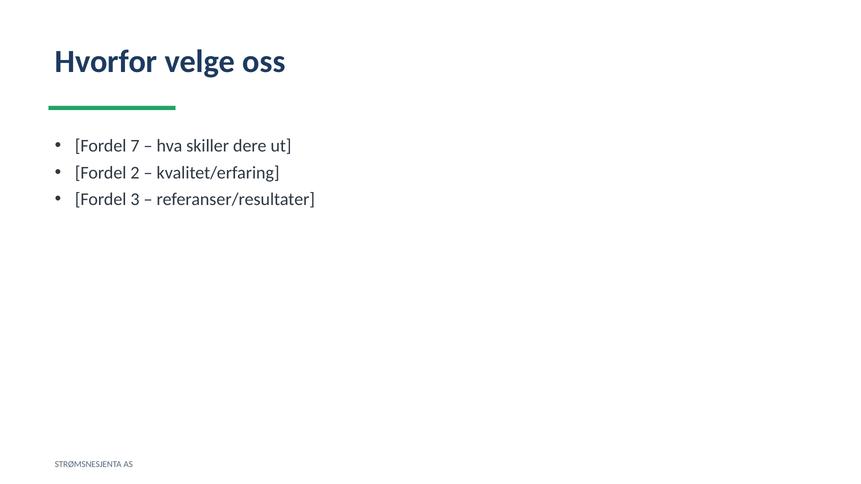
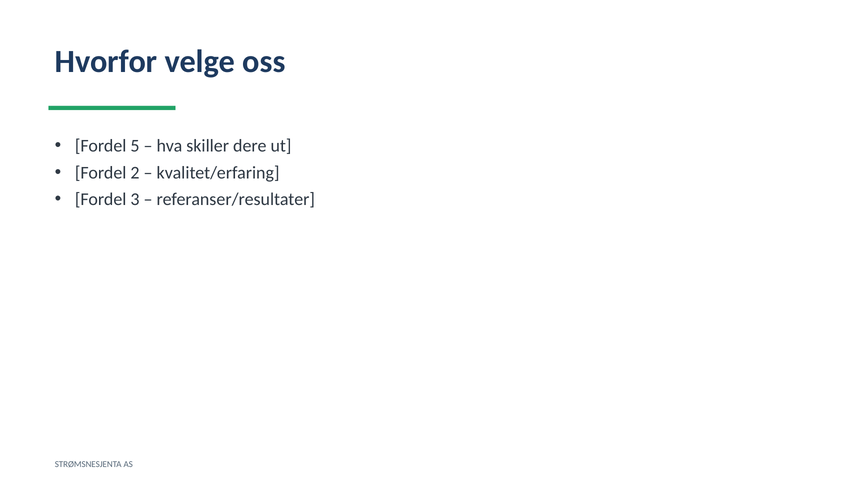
7: 7 -> 5
